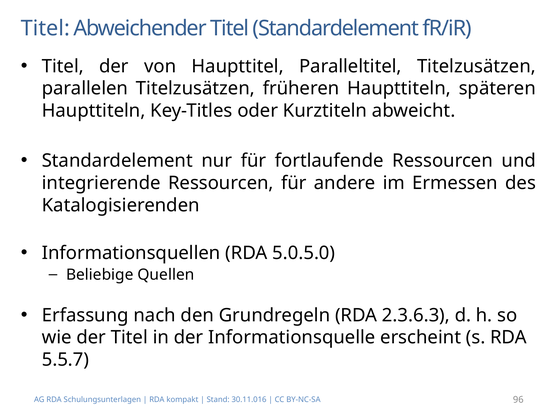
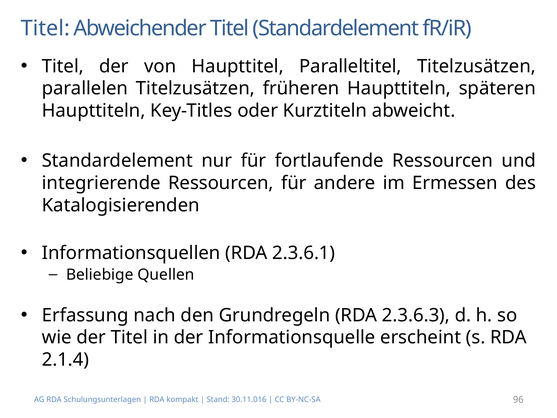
5.0.5.0: 5.0.5.0 -> 2.3.6.1
5.5.7: 5.5.7 -> 2.1.4
